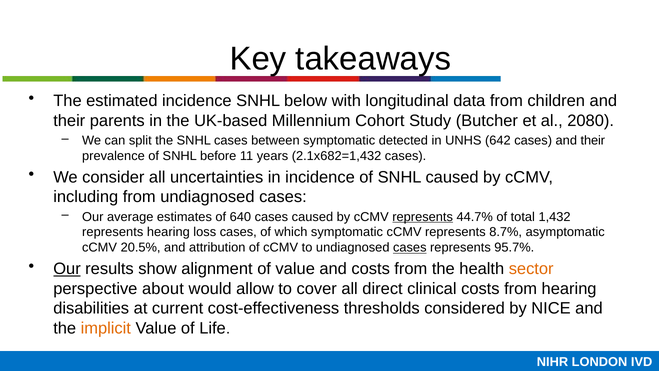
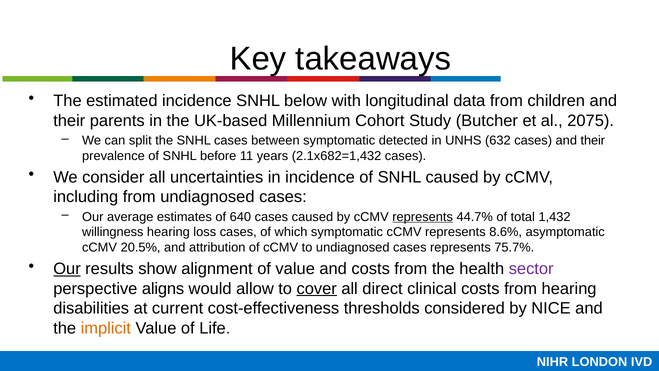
2080: 2080 -> 2075
642: 642 -> 632
represents at (113, 232): represents -> willingness
8.7%: 8.7% -> 8.6%
cases at (410, 247) underline: present -> none
95.7%: 95.7% -> 75.7%
sector colour: orange -> purple
about: about -> aligns
cover underline: none -> present
